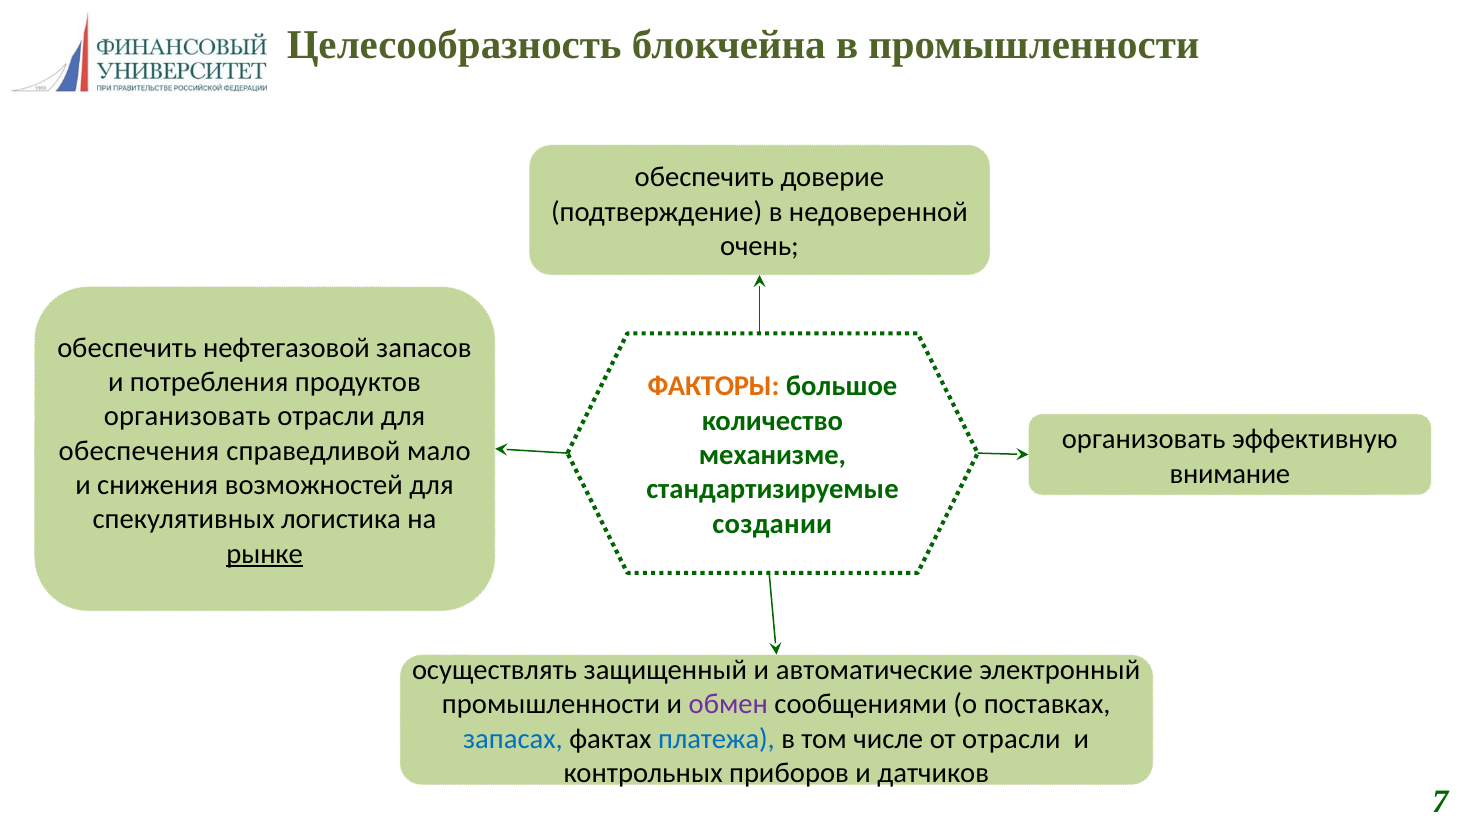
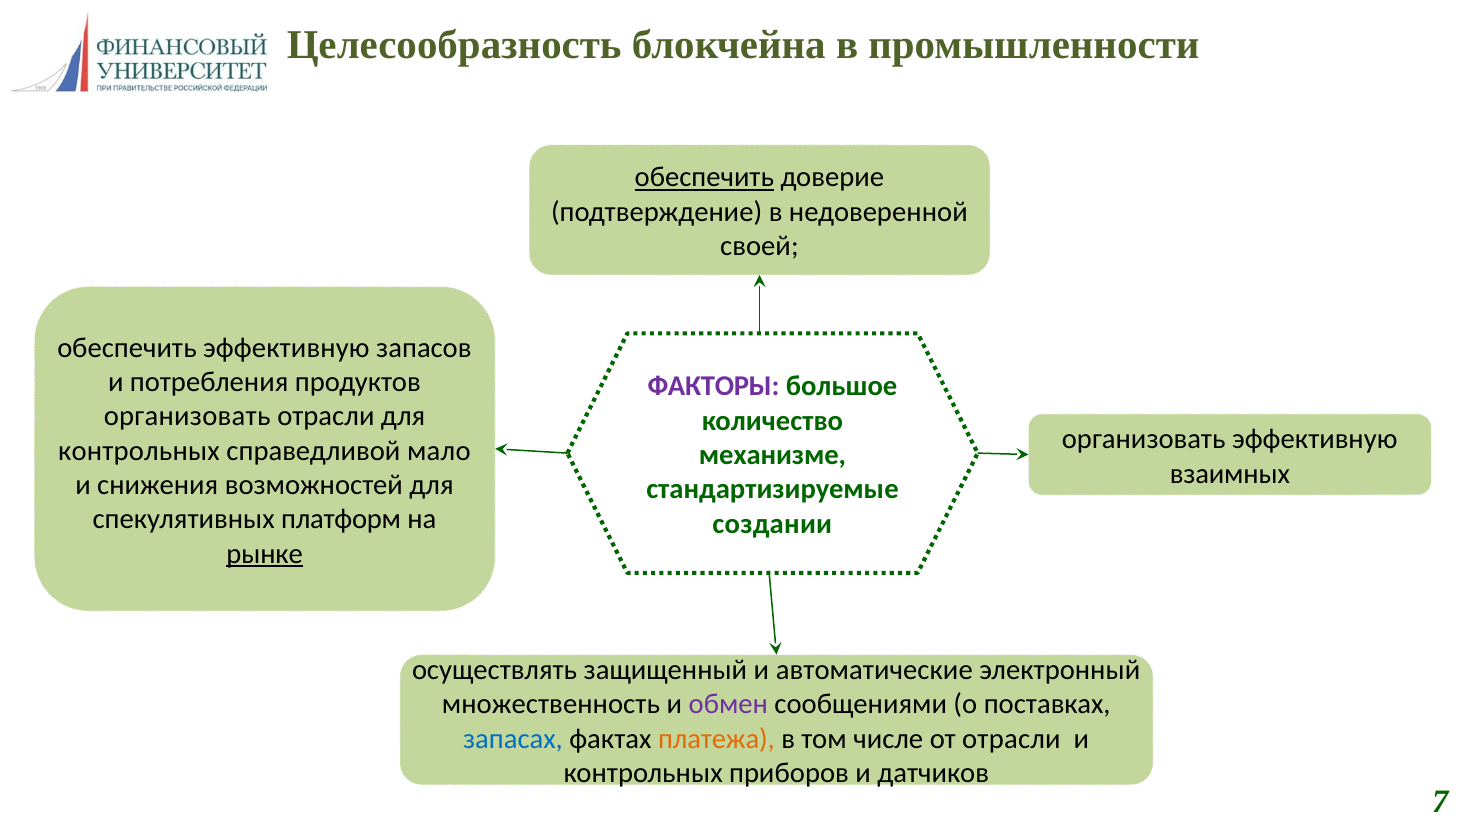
обеспечить at (704, 178) underline: none -> present
очень: очень -> своей
обеспечить нефтегазовой: нефтегазовой -> эффективную
ФАКТОРЫ colour: orange -> purple
обеспечения at (139, 451): обеспечения -> контрольных
внимание: внимание -> взаимных
логистика: логистика -> платформ
промышленности at (551, 705): промышленности -> множественность
платежа colour: blue -> orange
